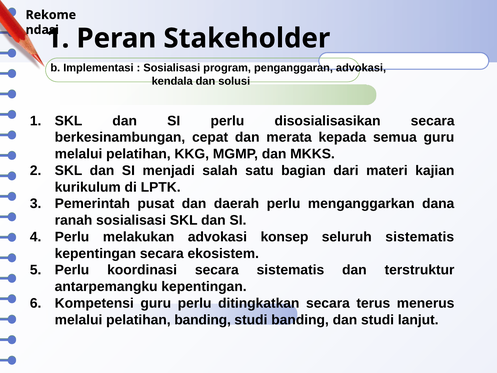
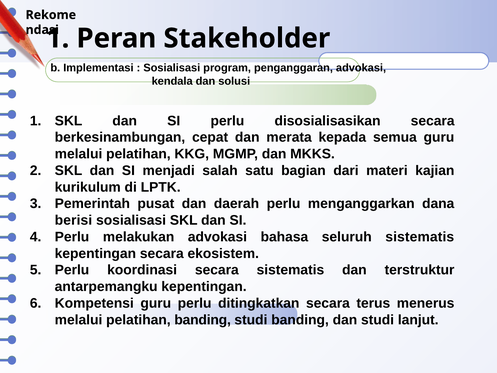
ranah: ranah -> berisi
konsep: konsep -> bahasa
